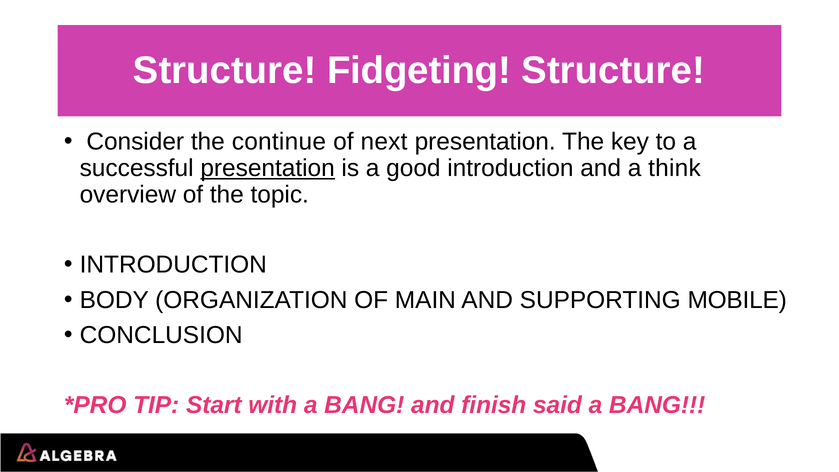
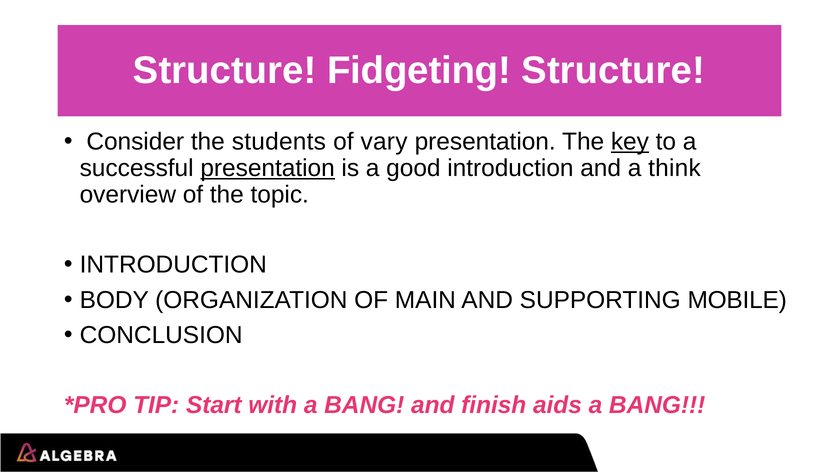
continue: continue -> students
next: next -> vary
key underline: none -> present
said: said -> aids
